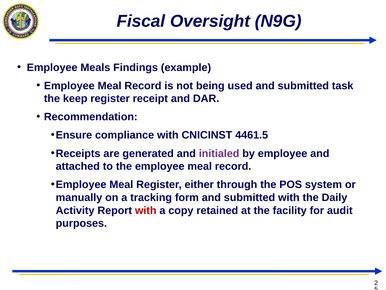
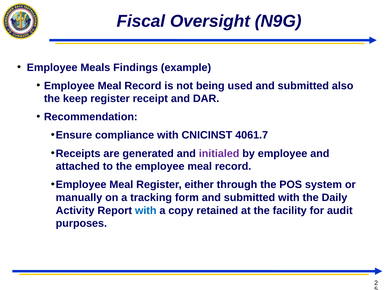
task: task -> also
4461.5: 4461.5 -> 4061.7
with at (146, 210) colour: red -> blue
